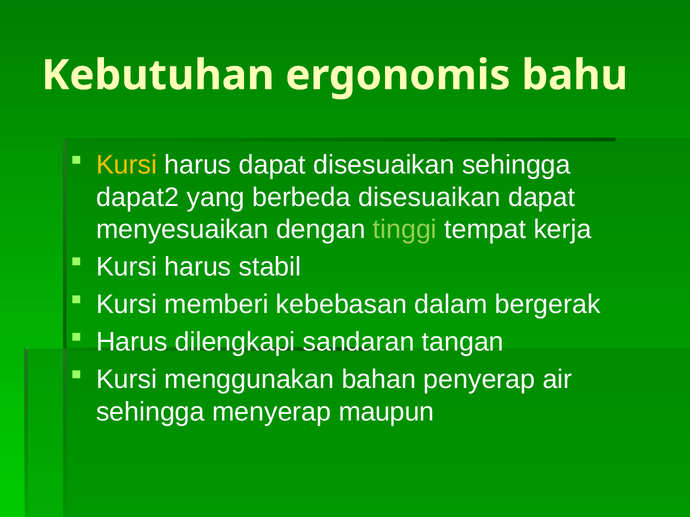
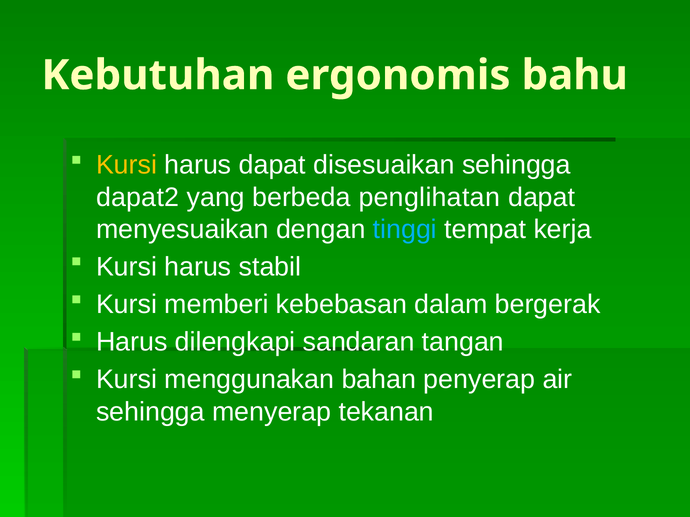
berbeda disesuaikan: disesuaikan -> penglihatan
tinggi colour: light green -> light blue
maupun: maupun -> tekanan
